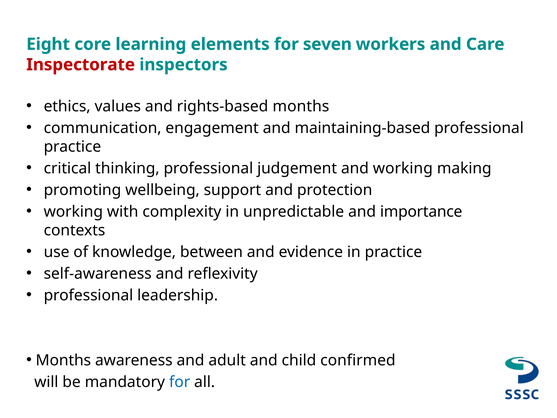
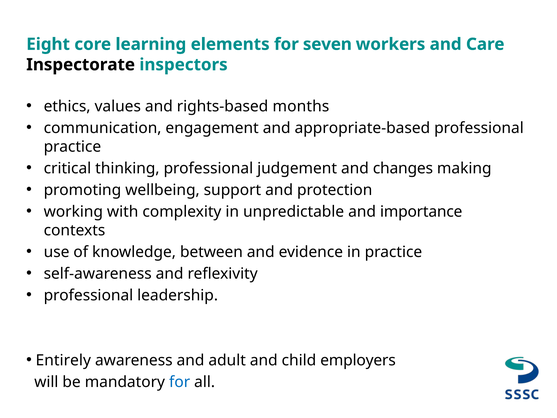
Inspectorate colour: red -> black
maintaining-based: maintaining-based -> appropriate-based
and working: working -> changes
Months at (63, 360): Months -> Entirely
confirmed: confirmed -> employers
